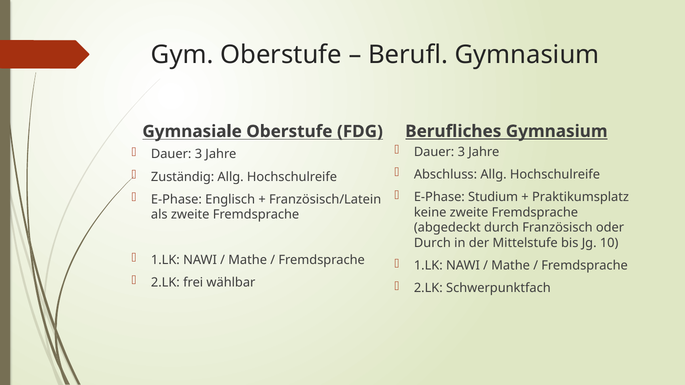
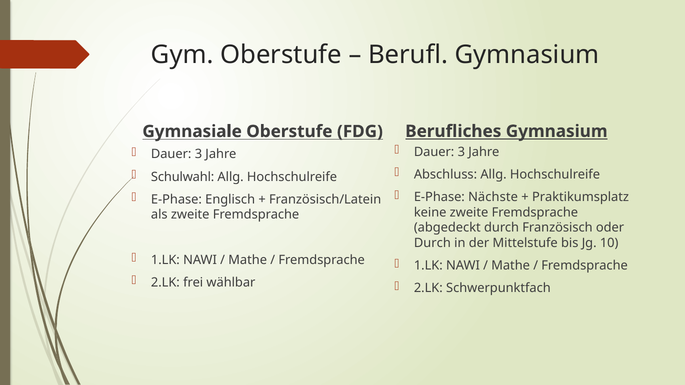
Zuständig: Zuständig -> Schulwahl
Studium: Studium -> Nächste
